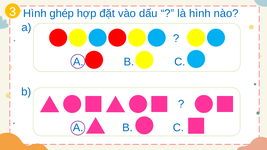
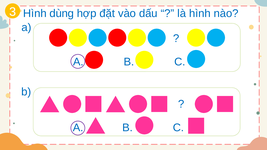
ghép: ghép -> dùng
